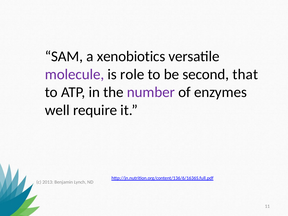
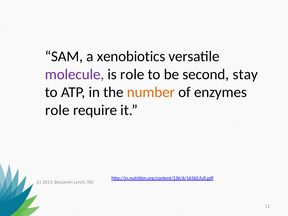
that: that -> stay
number colour: purple -> orange
well at (57, 110): well -> role
